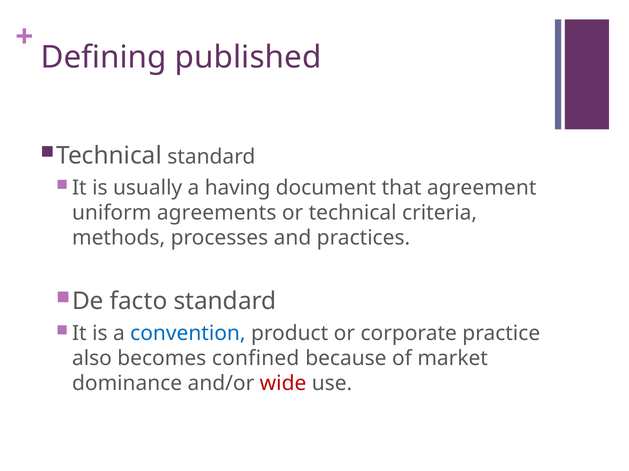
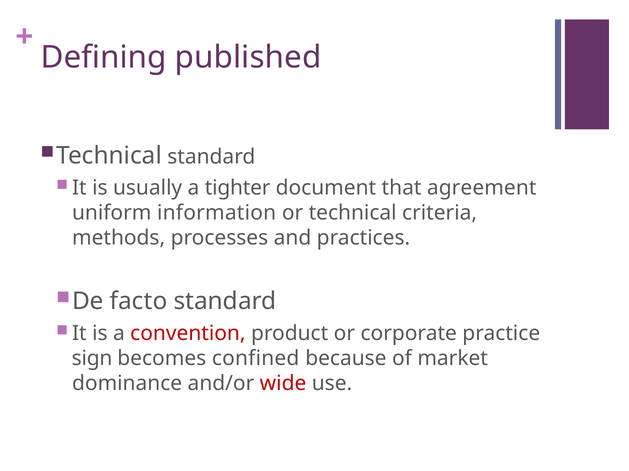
having: having -> tighter
agreements: agreements -> information
convention colour: blue -> red
also: also -> sign
